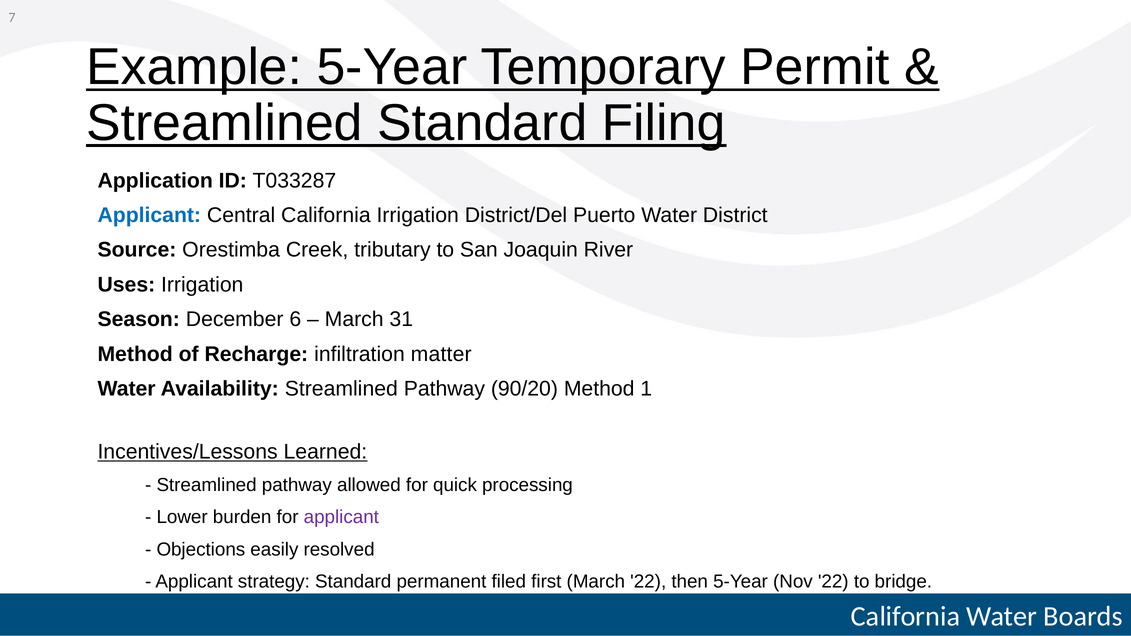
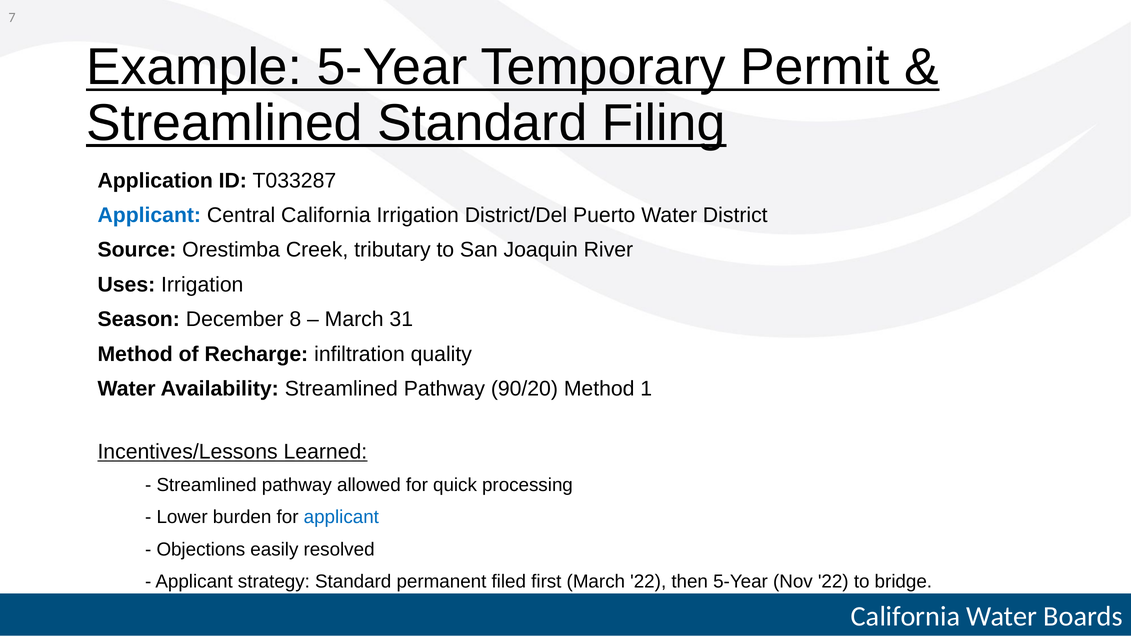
6: 6 -> 8
matter: matter -> quality
applicant at (341, 517) colour: purple -> blue
